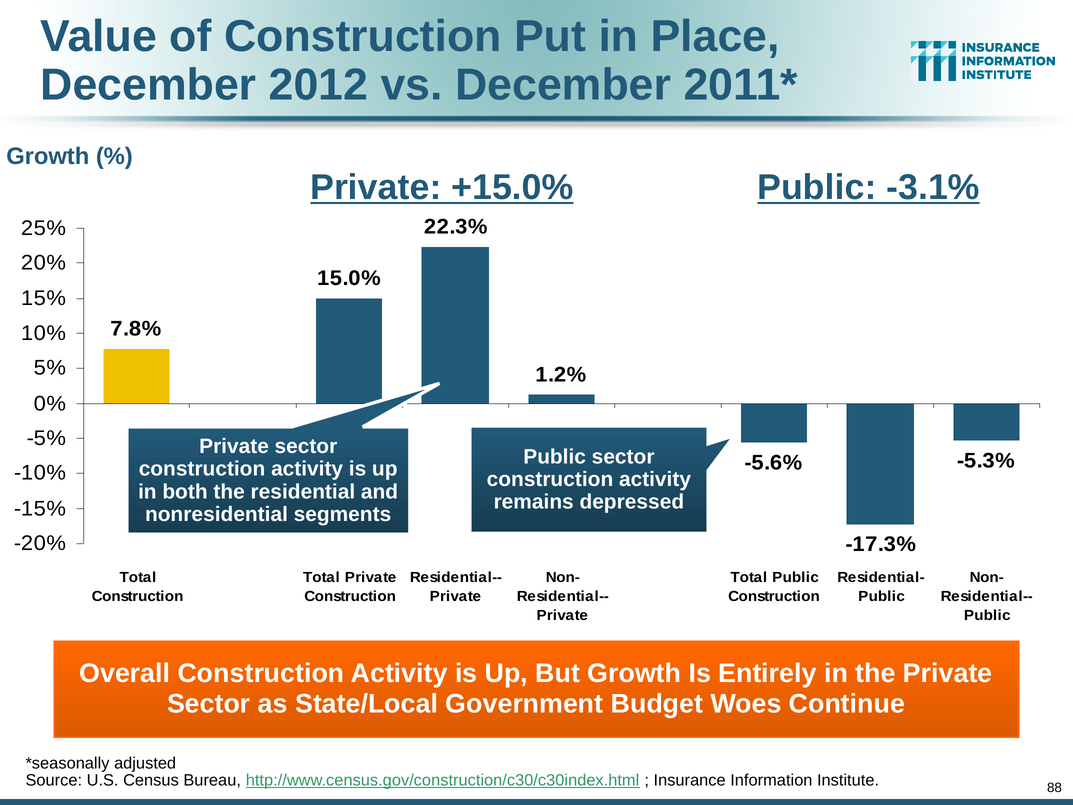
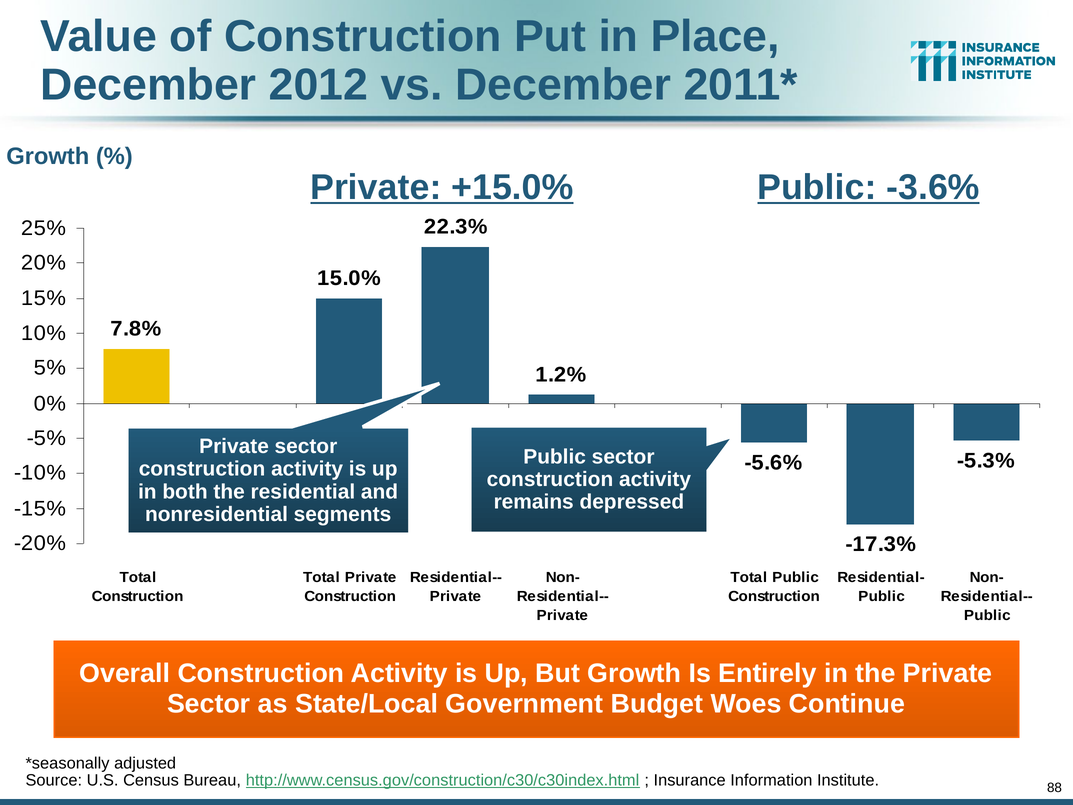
-3.1%: -3.1% -> -3.6%
